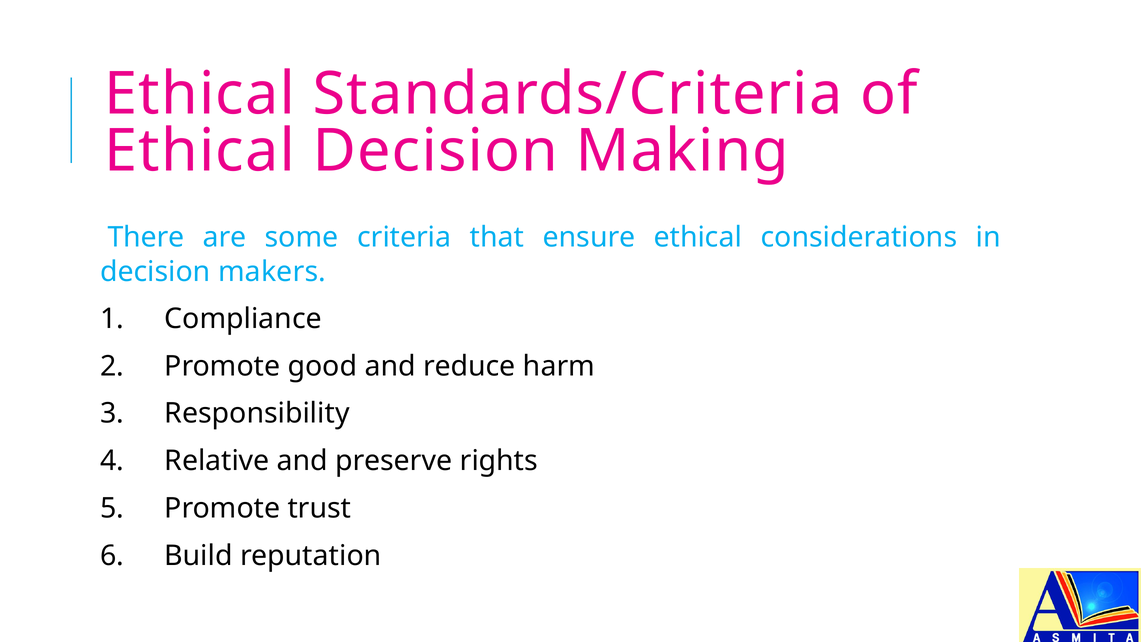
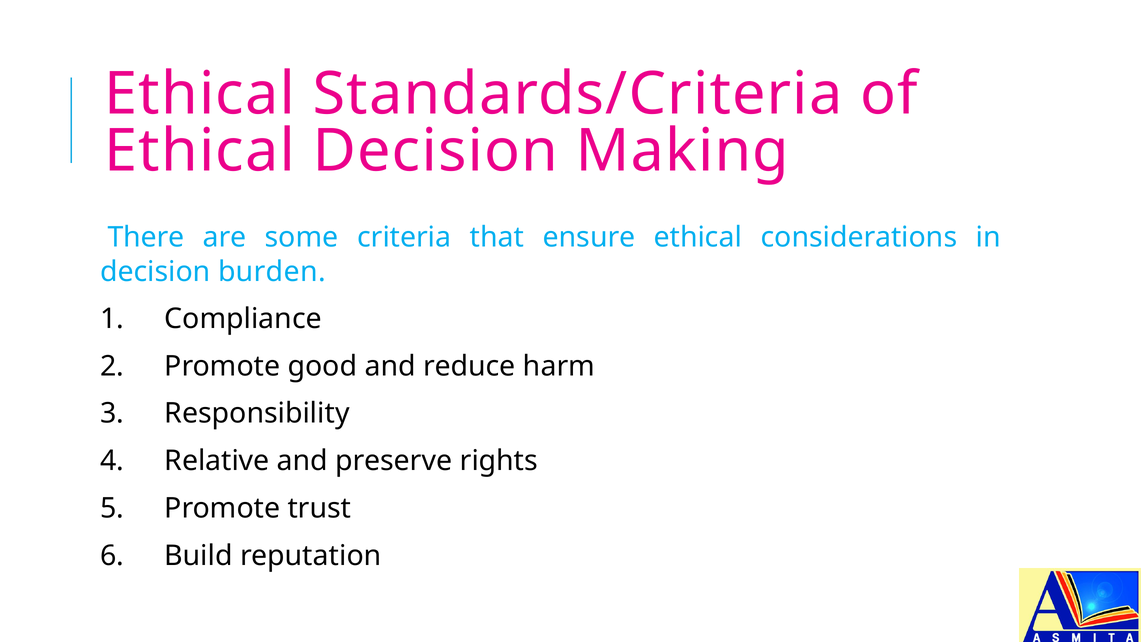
makers: makers -> burden
